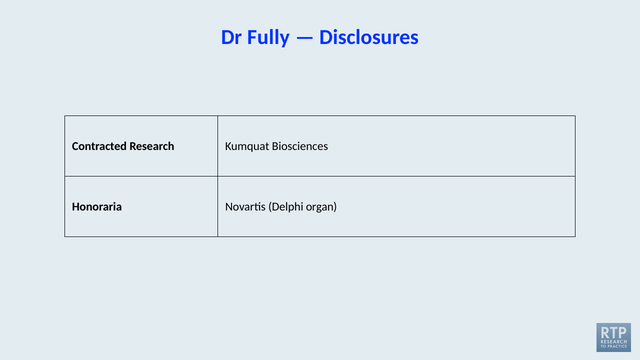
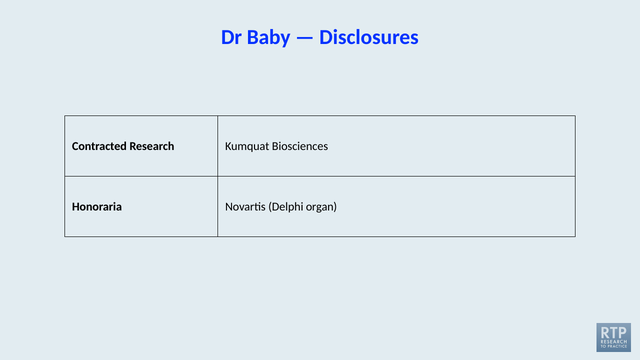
Fully: Fully -> Baby
